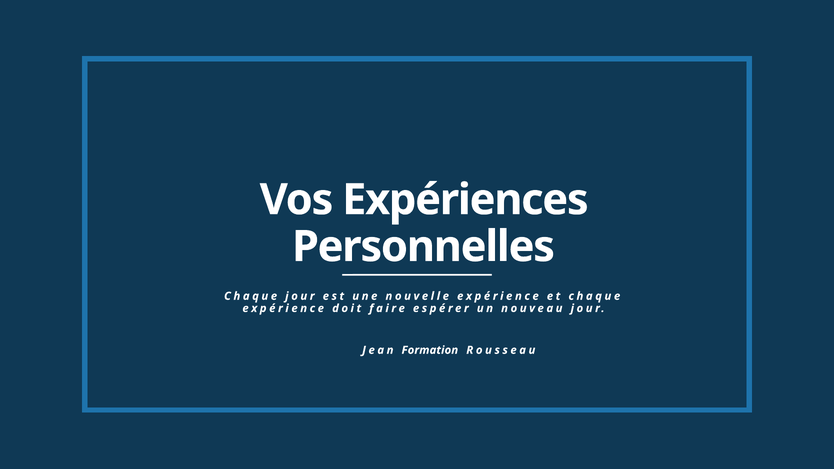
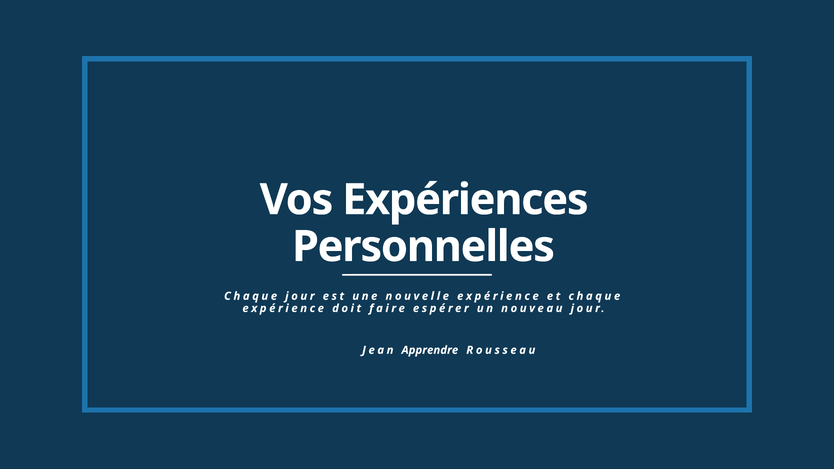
Formation: Formation -> Apprendre
